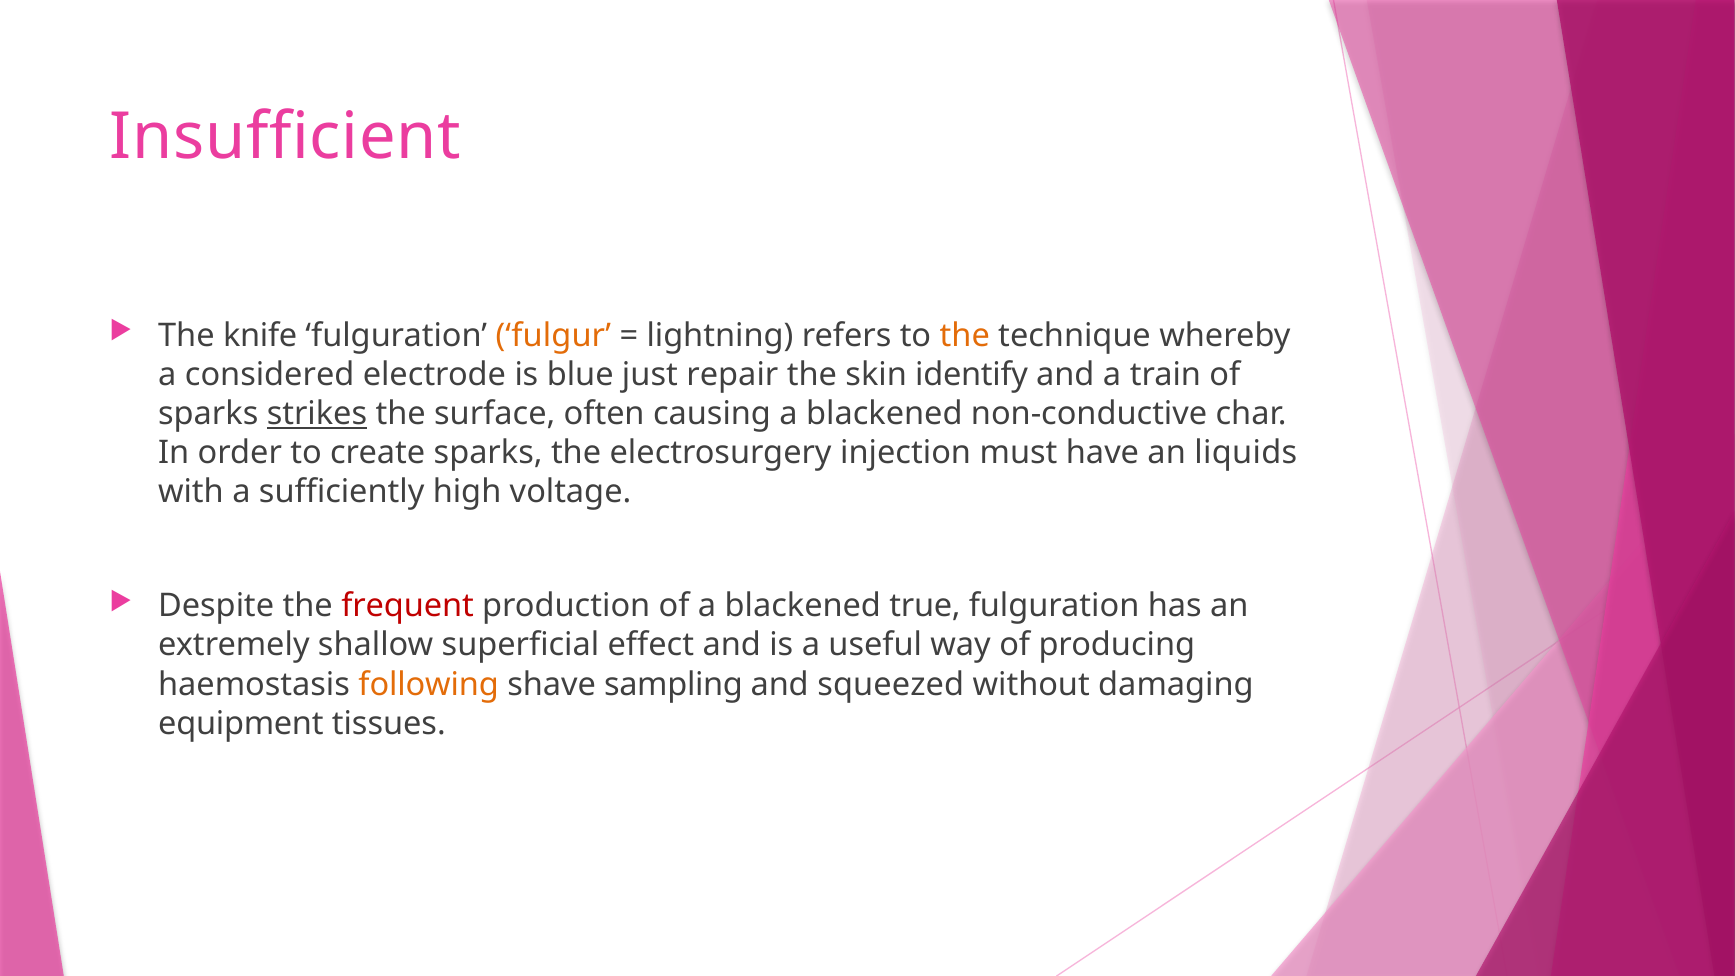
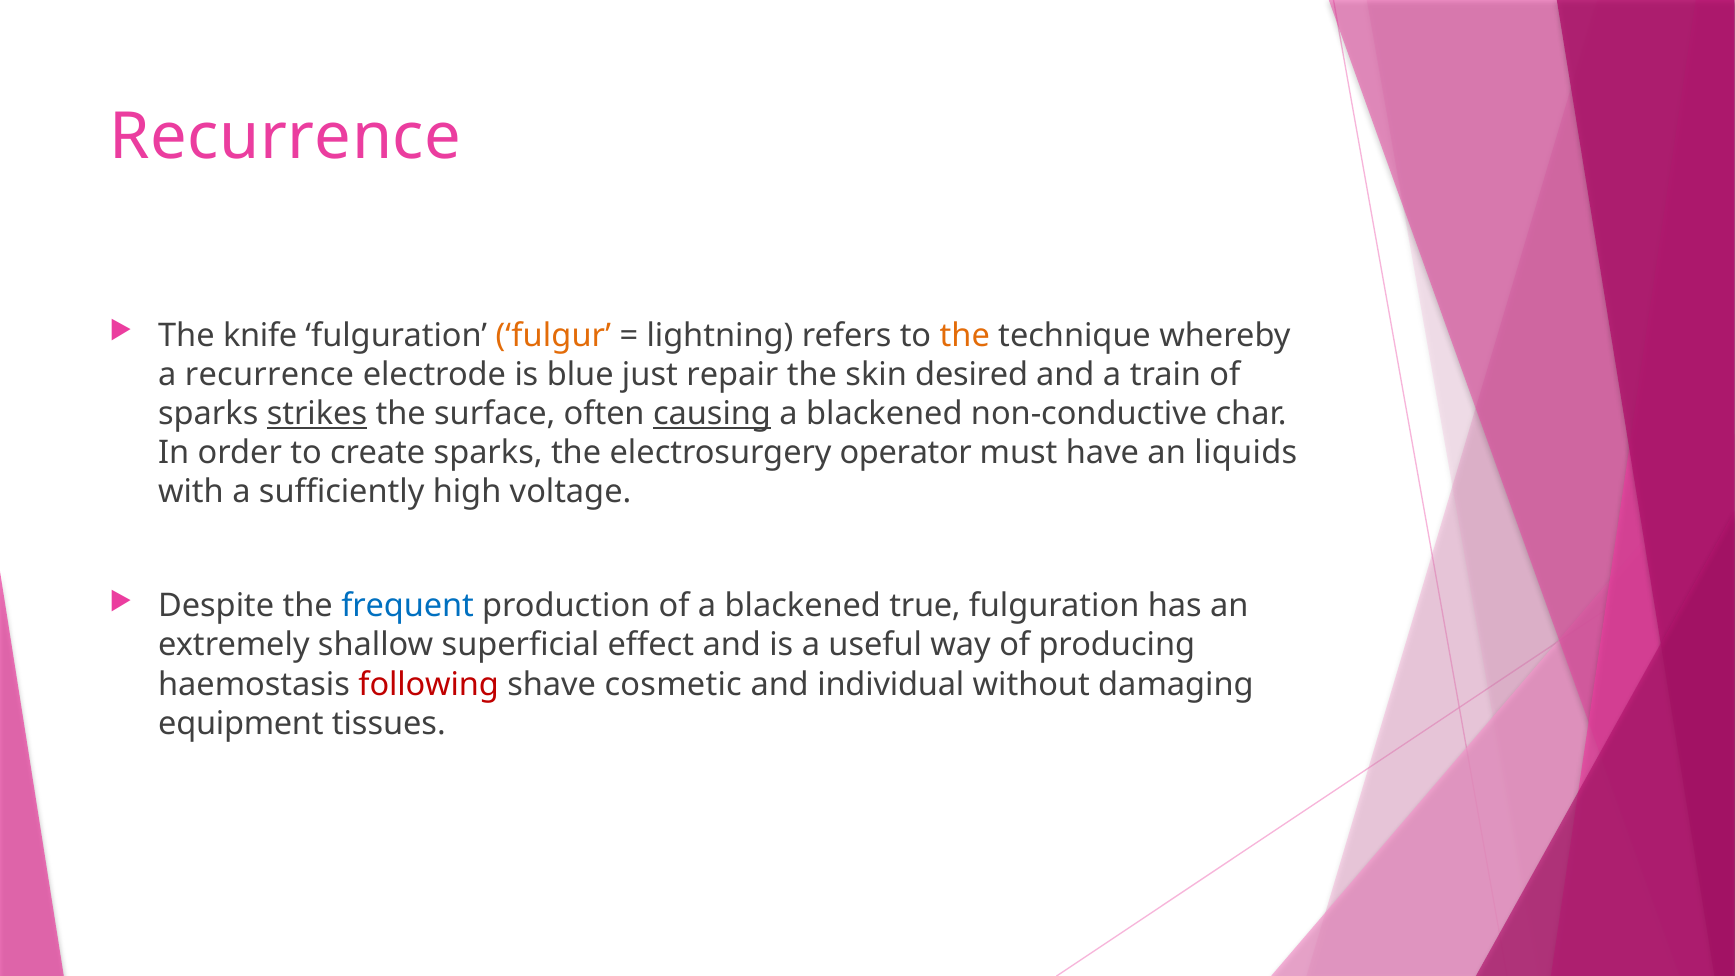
Insufficient at (285, 137): Insufficient -> Recurrence
a considered: considered -> recurrence
identify: identify -> desired
causing underline: none -> present
injection: injection -> operator
frequent colour: red -> blue
following colour: orange -> red
sampling: sampling -> cosmetic
squeezed: squeezed -> individual
